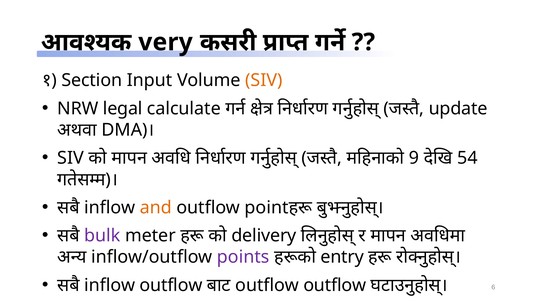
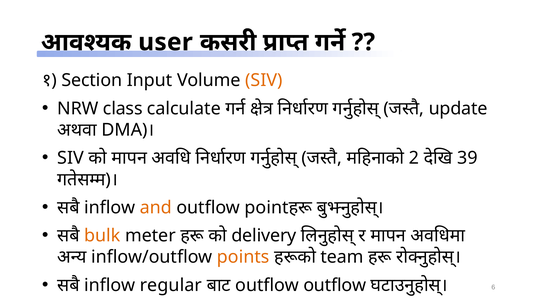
very: very -> user
legal: legal -> class
9: 9 -> 2
54: 54 -> 39
bulk colour: purple -> orange
points colour: purple -> orange
entry: entry -> team
inflow outflow: outflow -> regular
